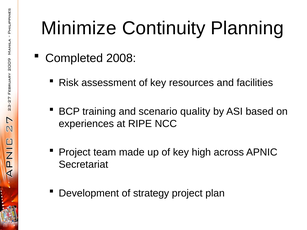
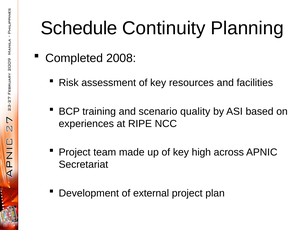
Minimize: Minimize -> Schedule
strategy: strategy -> external
